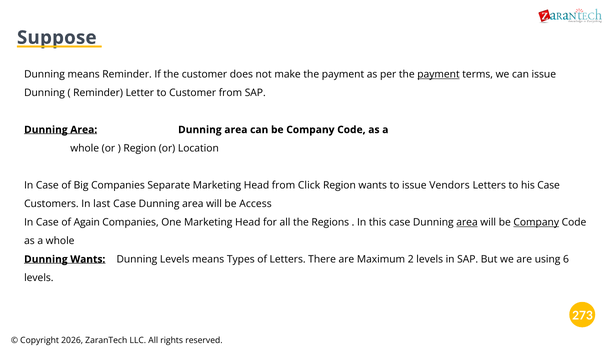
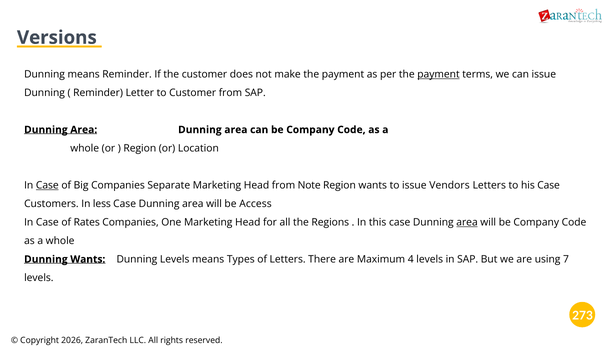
Suppose: Suppose -> Versions
Case at (47, 185) underline: none -> present
Click: Click -> Note
last: last -> less
Again: Again -> Rates
Company at (536, 222) underline: present -> none
2: 2 -> 4
6: 6 -> 7
